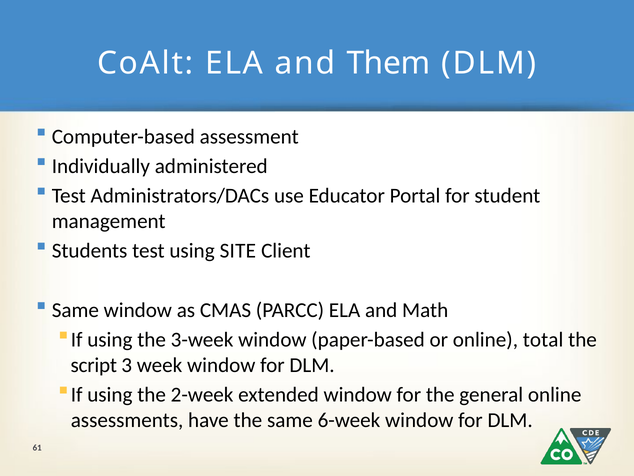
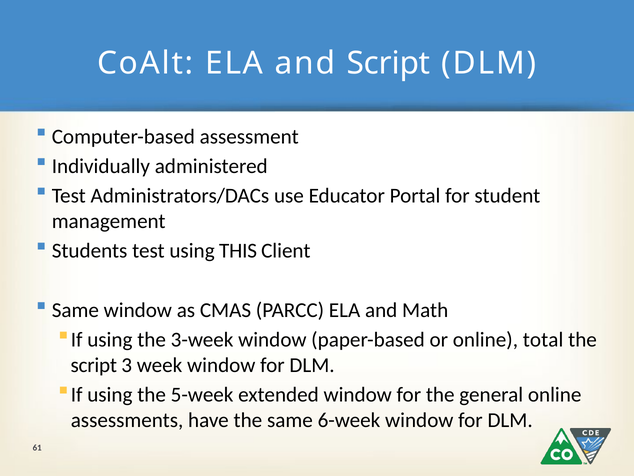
and Them: Them -> Script
SITE: SITE -> THIS
2-week: 2-week -> 5-week
